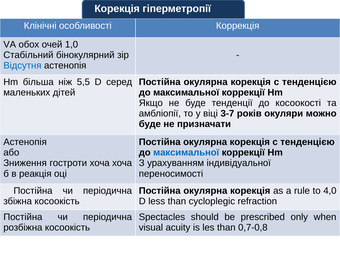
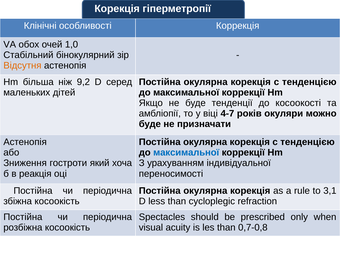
Відсутня colour: blue -> orange
5,5: 5,5 -> 9,2
3-7: 3-7 -> 4-7
гостроти хоча: хоча -> який
4,0: 4,0 -> 3,1
